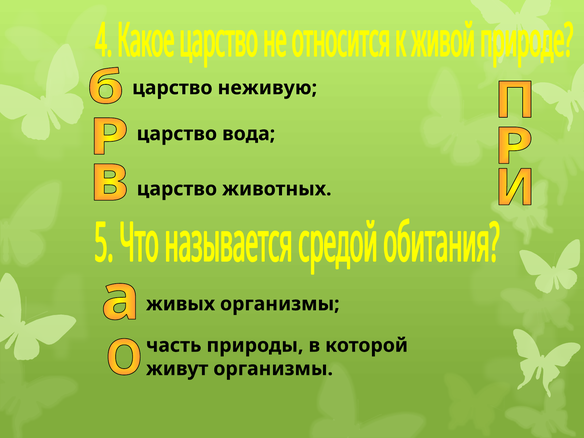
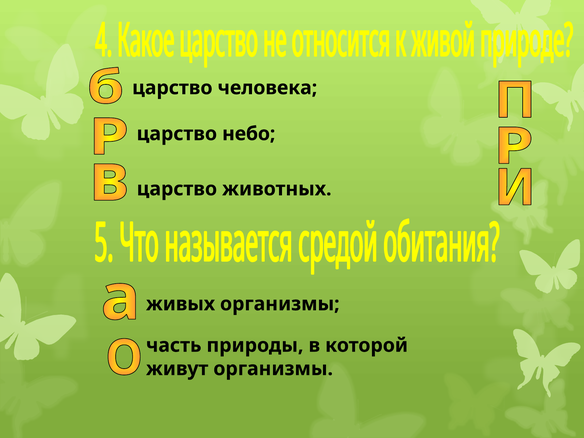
неживую: неживую -> человека
вода: вода -> небо
